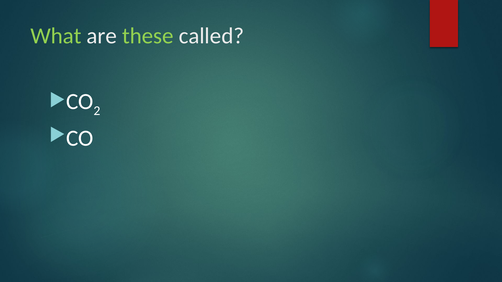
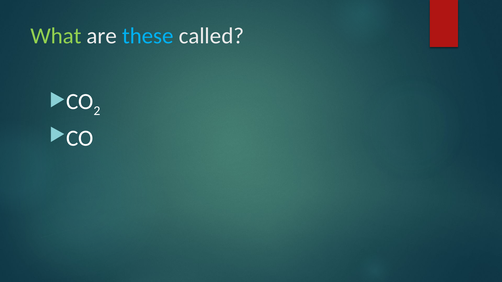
these colour: light green -> light blue
